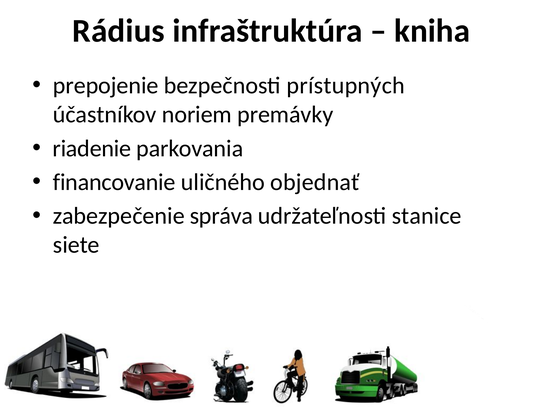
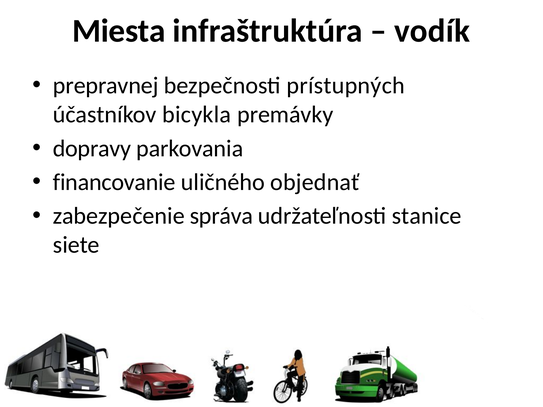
Rádius: Rádius -> Miesta
kniha: kniha -> vodík
prepojenie: prepojenie -> prepravnej
noriem: noriem -> bicykla
riadenie: riadenie -> dopravy
